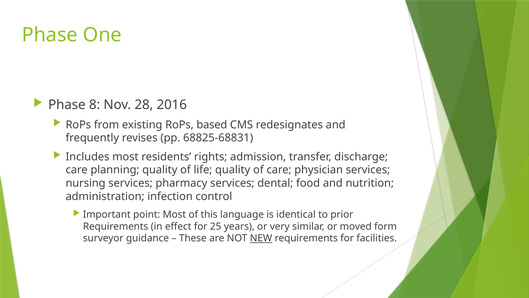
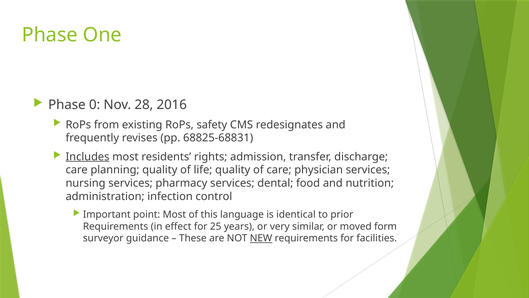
8: 8 -> 0
based: based -> safety
Includes underline: none -> present
